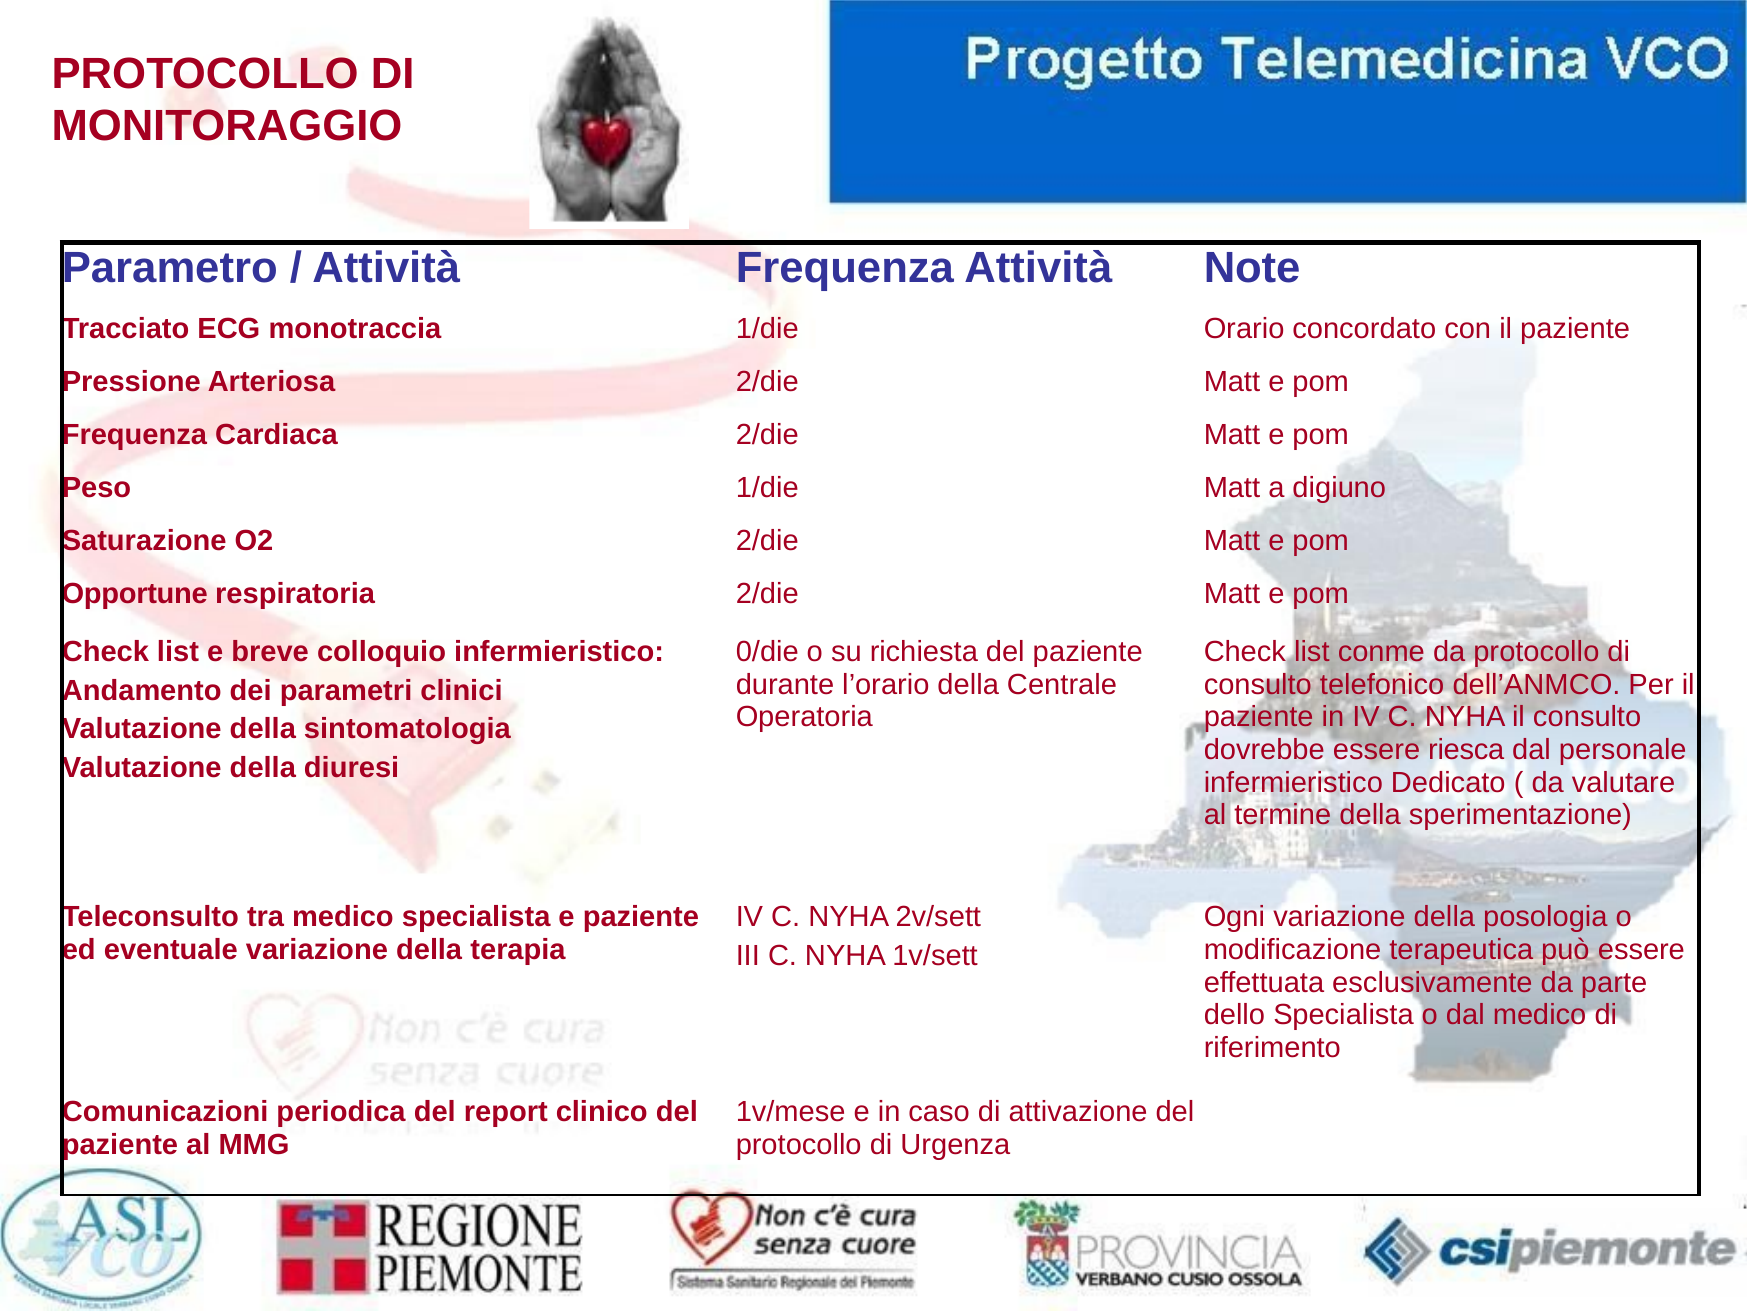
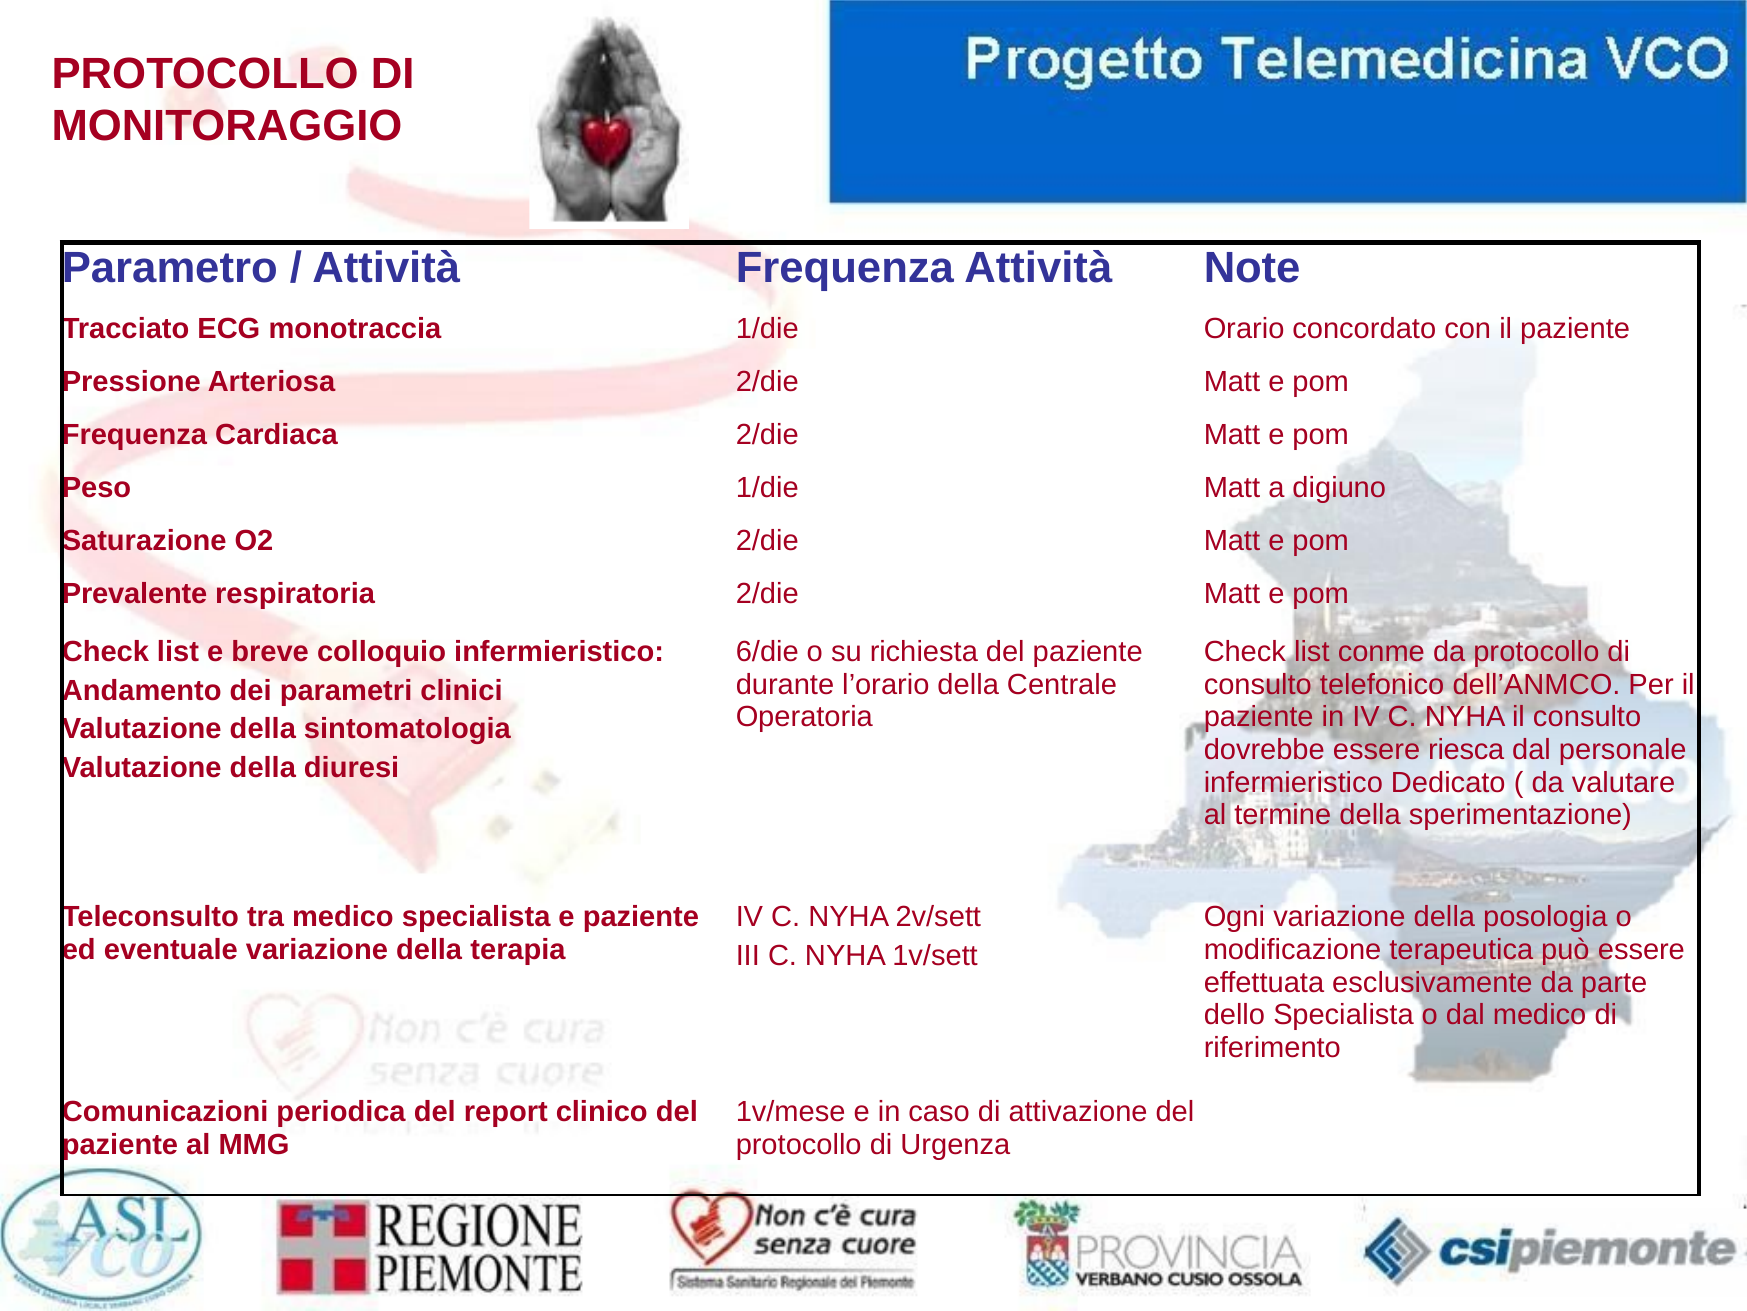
Opportune: Opportune -> Prevalente
0/die: 0/die -> 6/die
